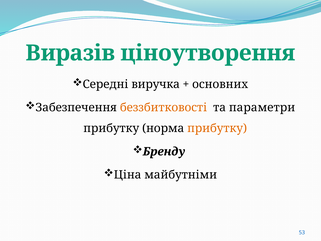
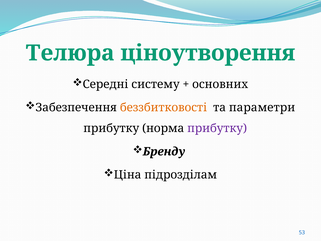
Виразів: Виразів -> Телюра
виручка: виручка -> систему
прибутку at (217, 128) colour: orange -> purple
майбутніми: майбутніми -> підрозділам
